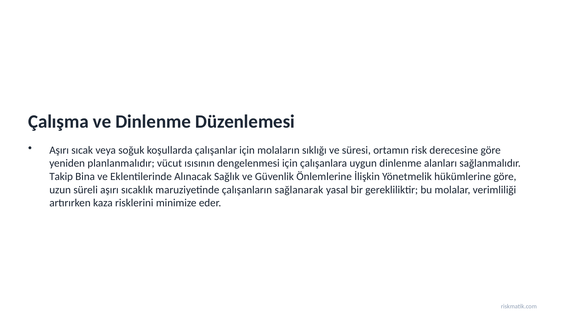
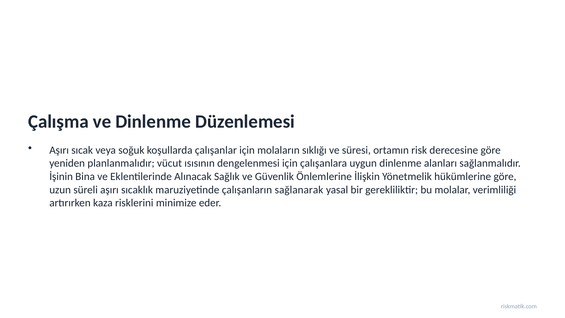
Takip: Takip -> İşinin
